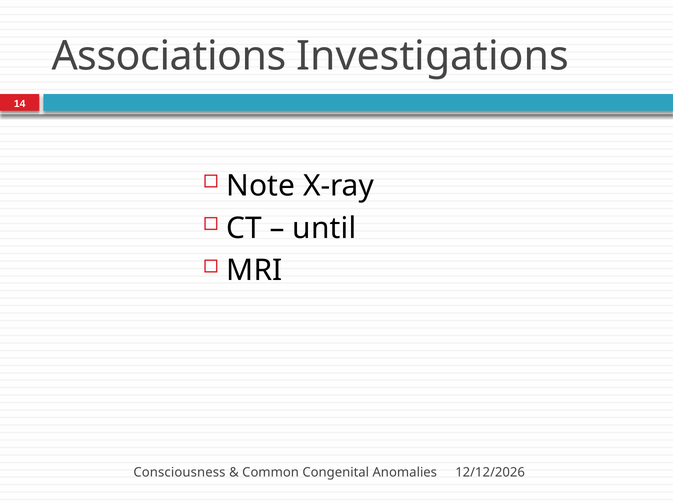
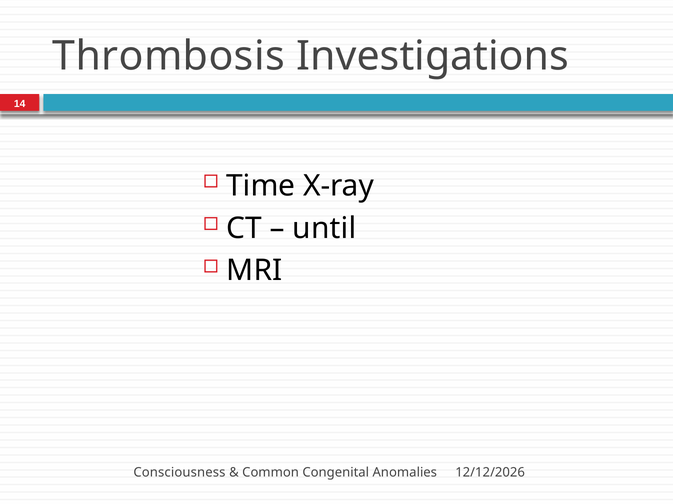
Associations: Associations -> Thrombosis
Note: Note -> Time
